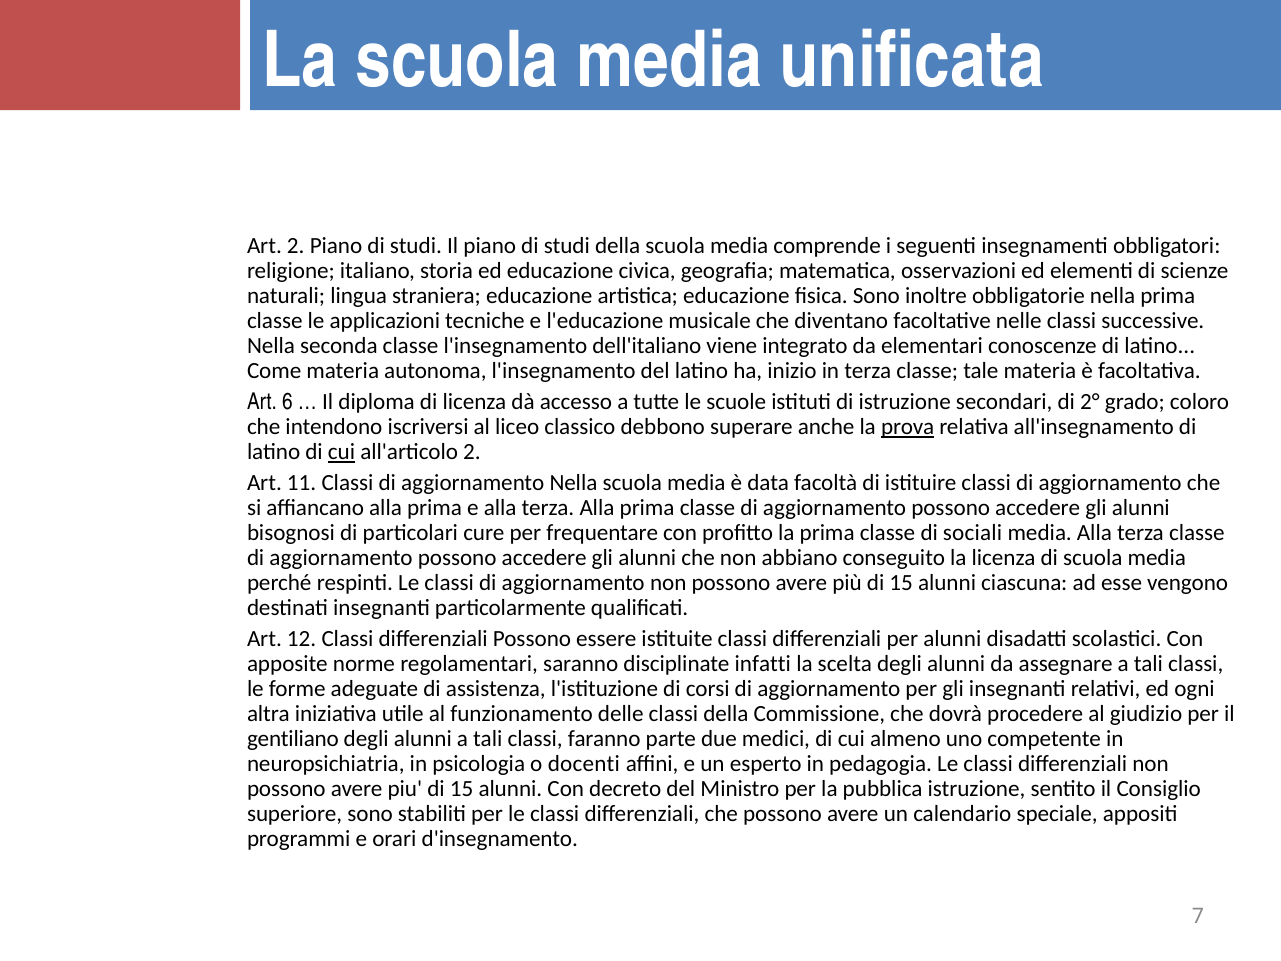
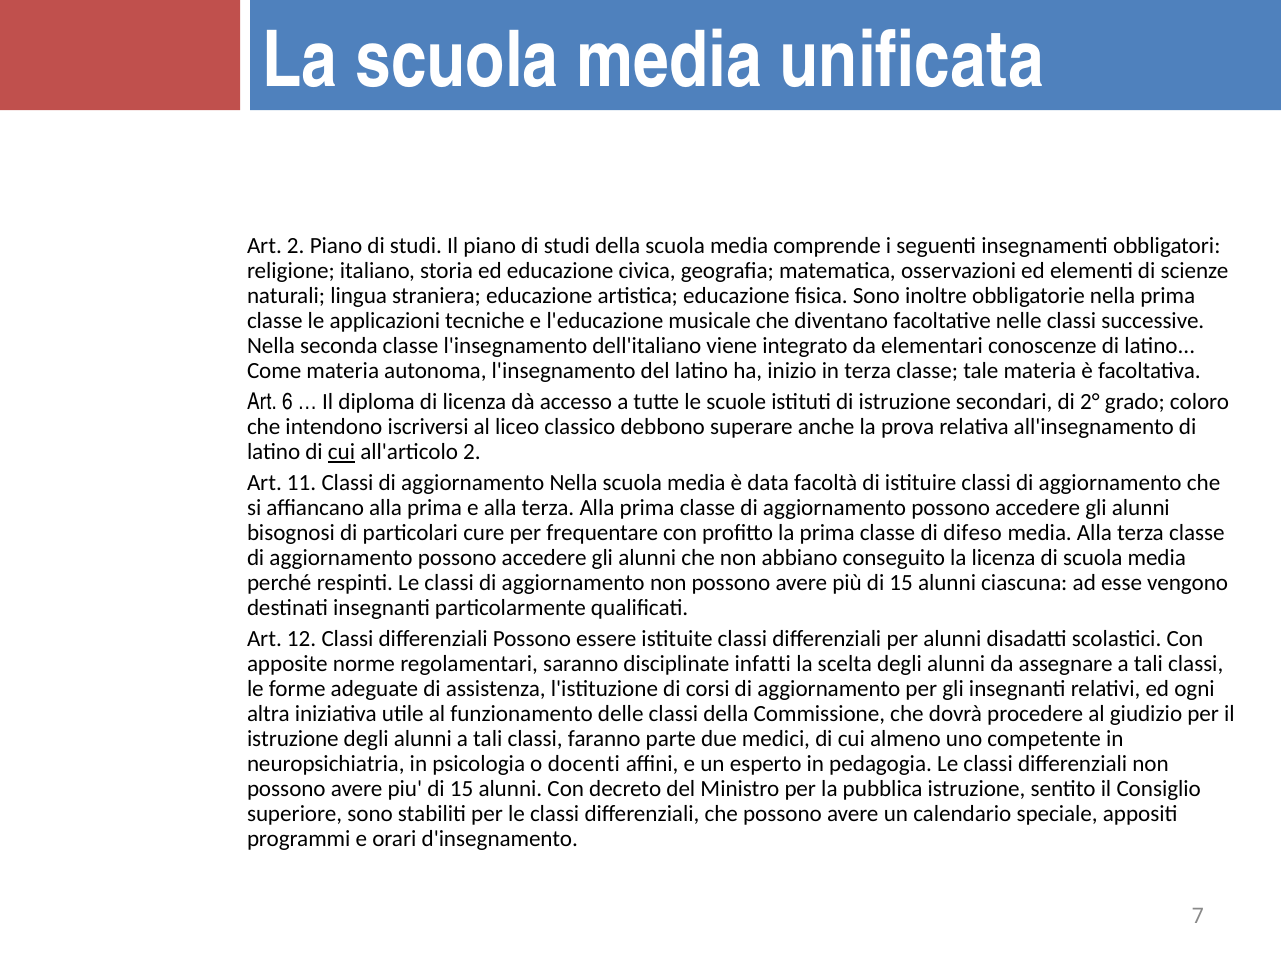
prova underline: present -> none
sociali: sociali -> difeso
gentiliano at (293, 739): gentiliano -> istruzione
